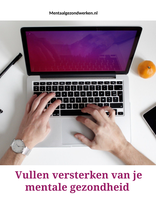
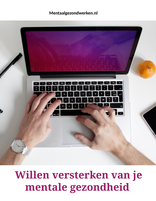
Vullen: Vullen -> Willen
